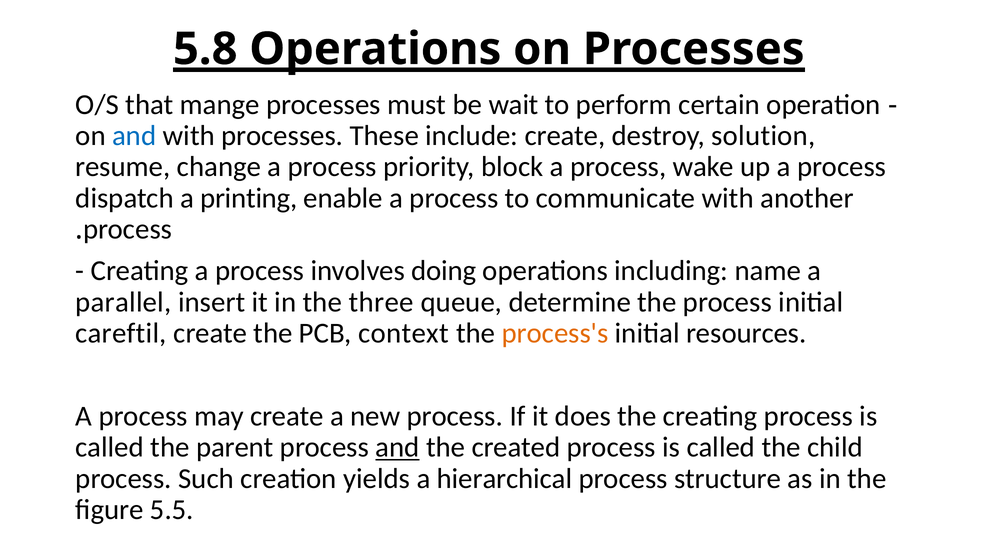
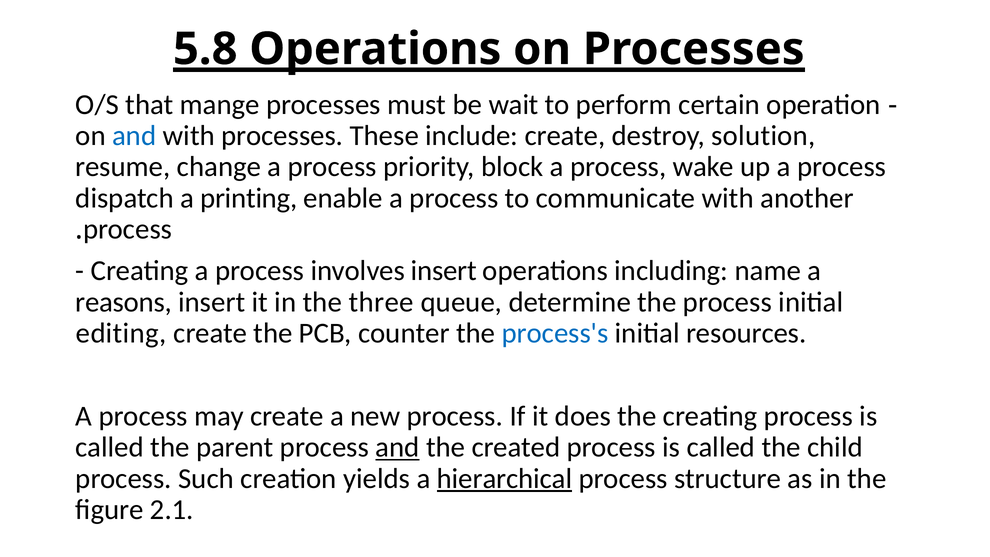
involves doing: doing -> insert
parallel: parallel -> reasons
careftil: careftil -> editing
context: context -> counter
process's colour: orange -> blue
hierarchical underline: none -> present
5.5: 5.5 -> 2.1
